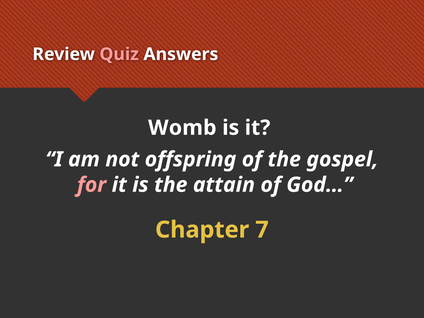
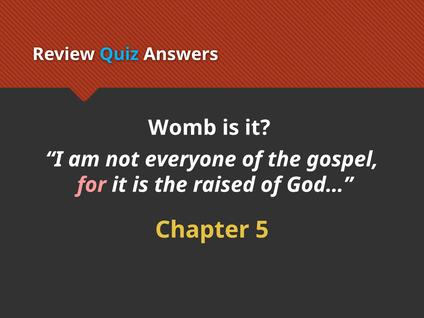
Quiz colour: pink -> light blue
offspring: offspring -> everyone
attain: attain -> raised
7: 7 -> 5
